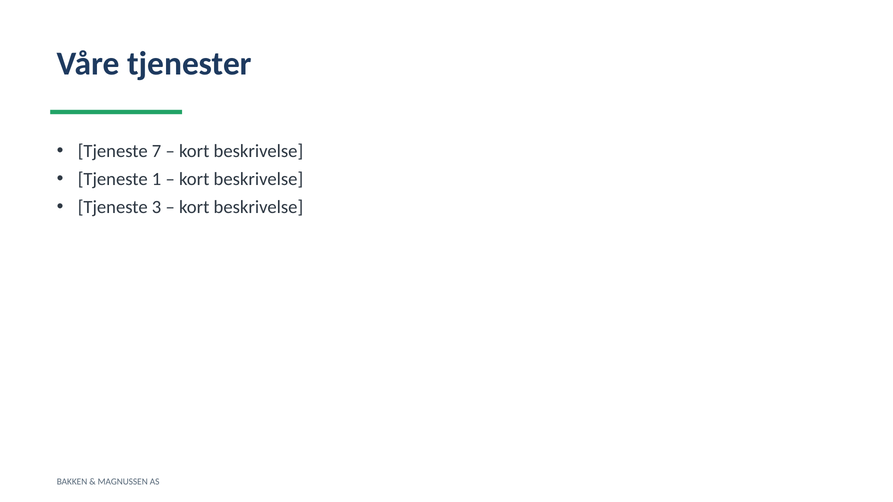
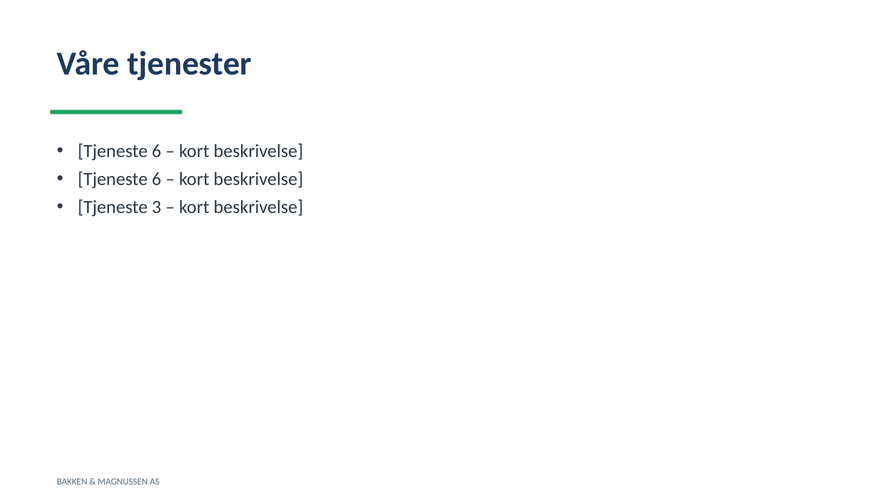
7 at (157, 151): 7 -> 6
1 at (157, 179): 1 -> 6
